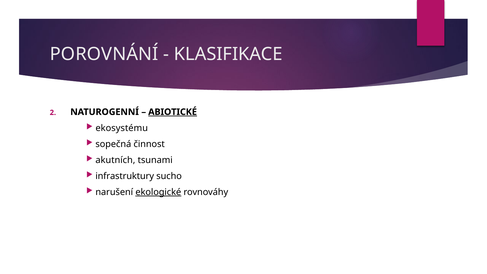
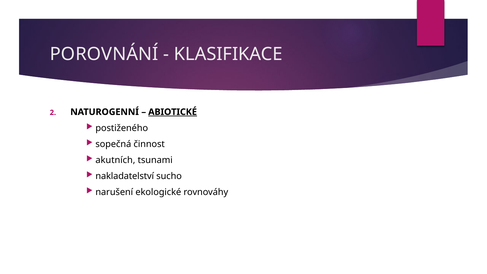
ekosystému: ekosystému -> postiženého
infrastruktury: infrastruktury -> nakladatelství
ekologické underline: present -> none
